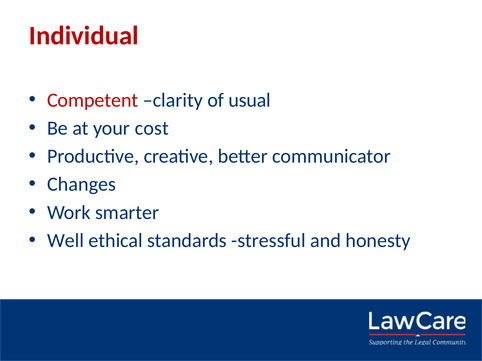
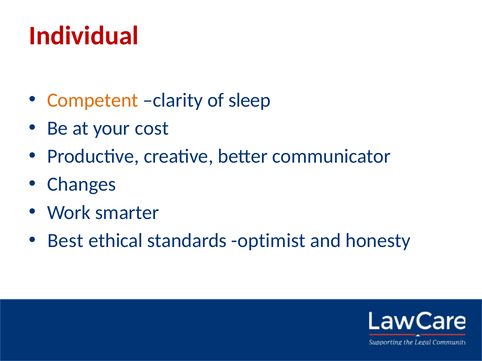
Competent colour: red -> orange
usual: usual -> sleep
Well: Well -> Best
stressful: stressful -> optimist
